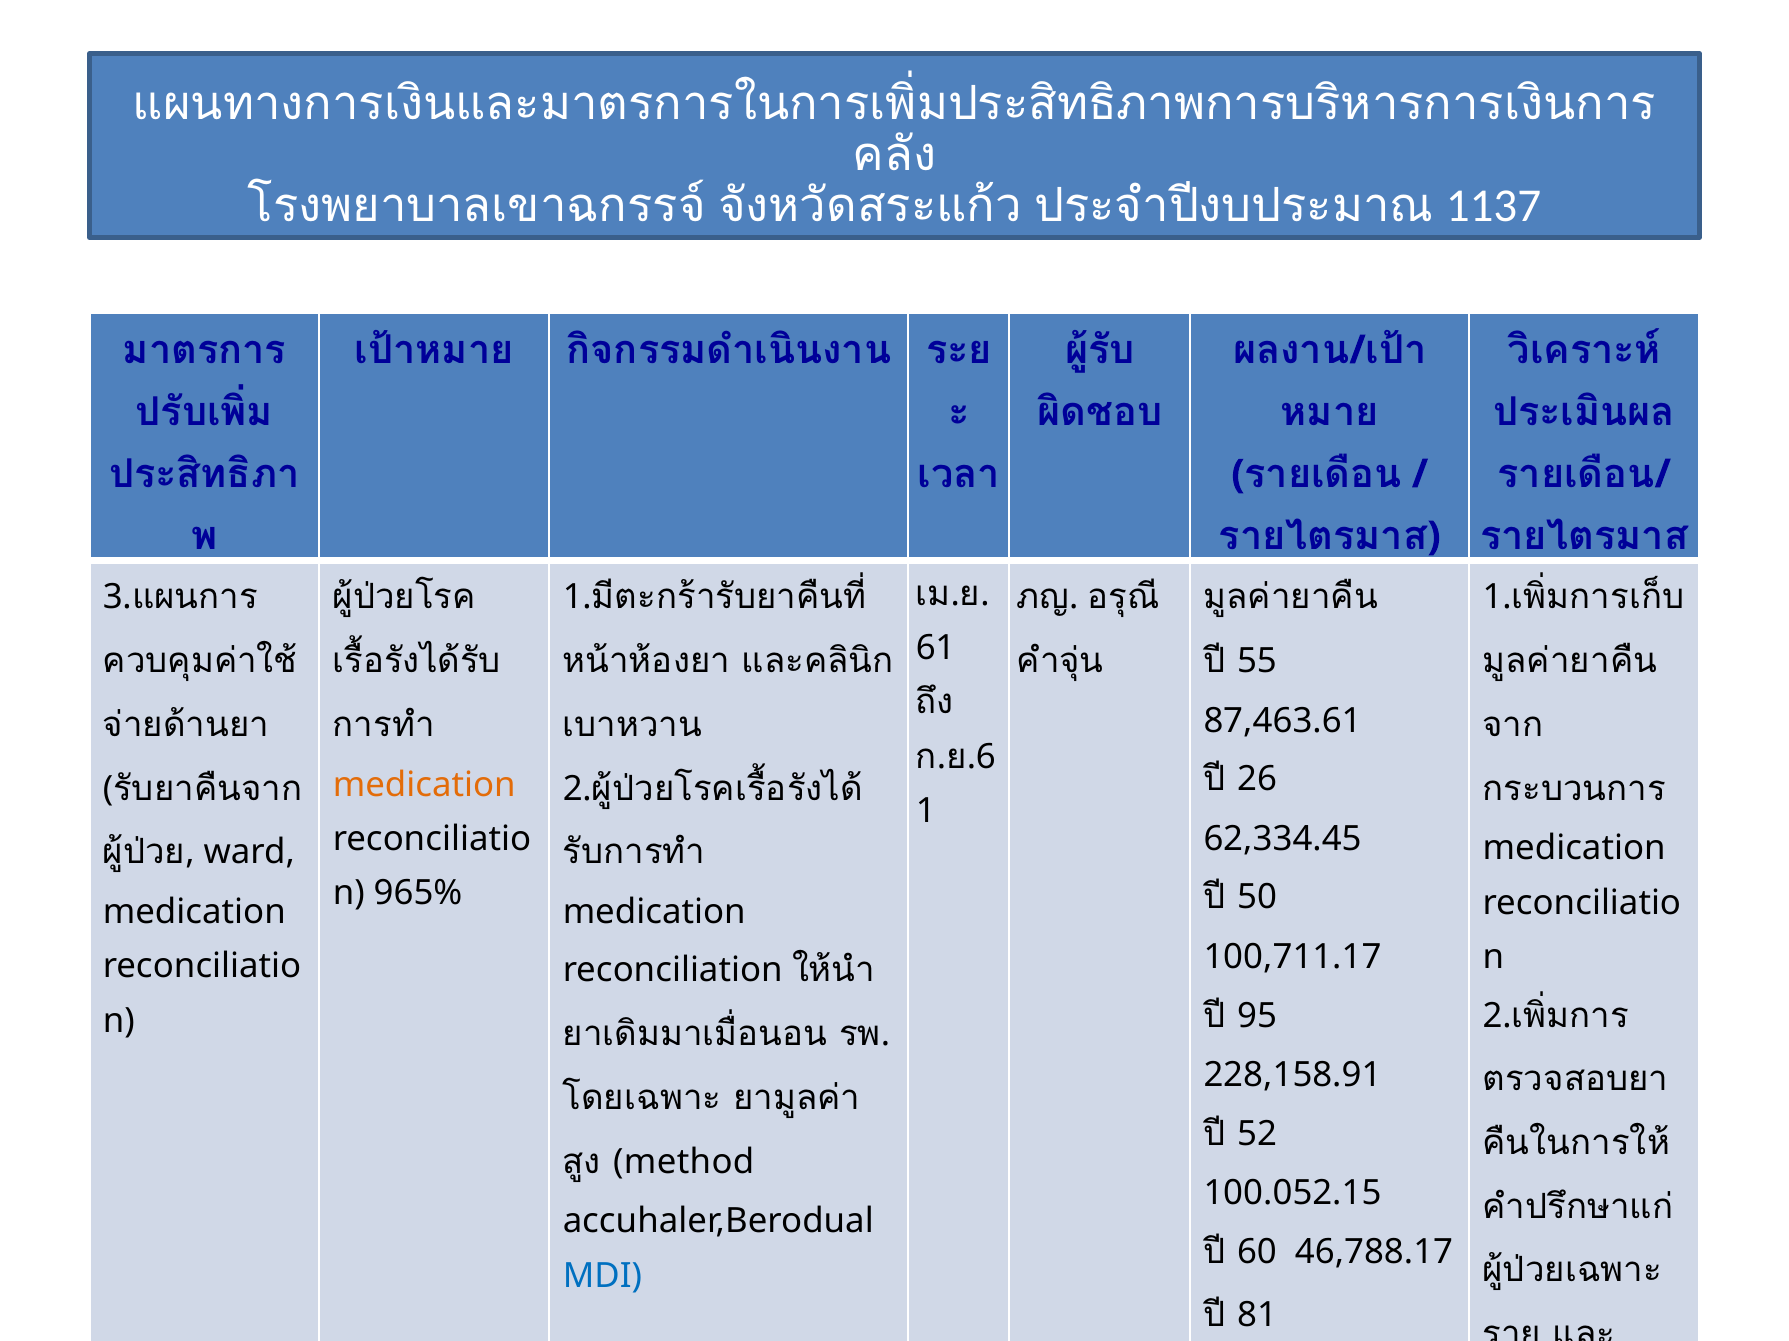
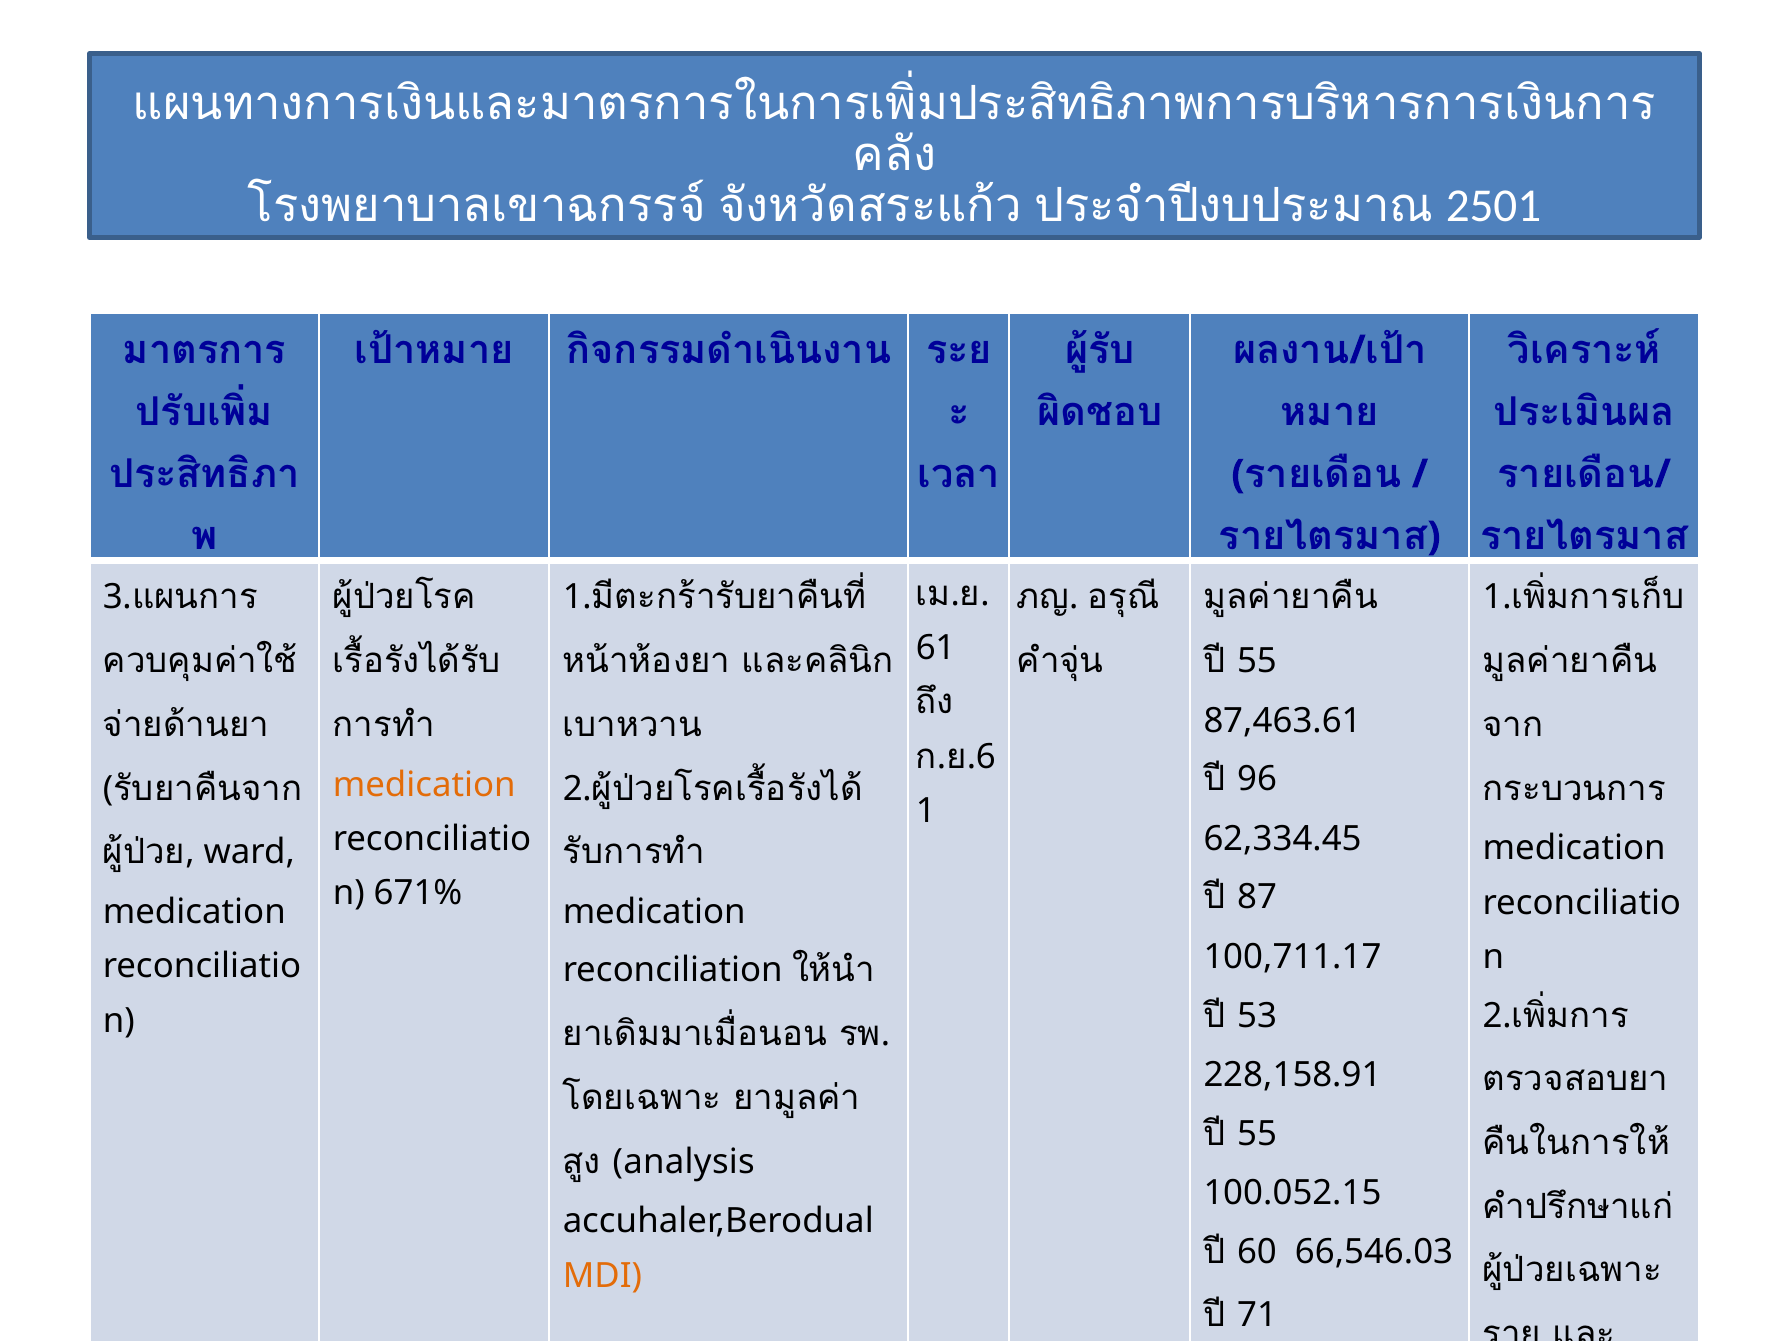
1137: 1137 -> 2501
26: 26 -> 96
965%: 965% -> 671%
50: 50 -> 87
95: 95 -> 53
52 at (1257, 1134): 52 -> 55
method: method -> analysis
46,788.17: 46,788.17 -> 66,546.03
MDI colour: blue -> orange
81: 81 -> 71
